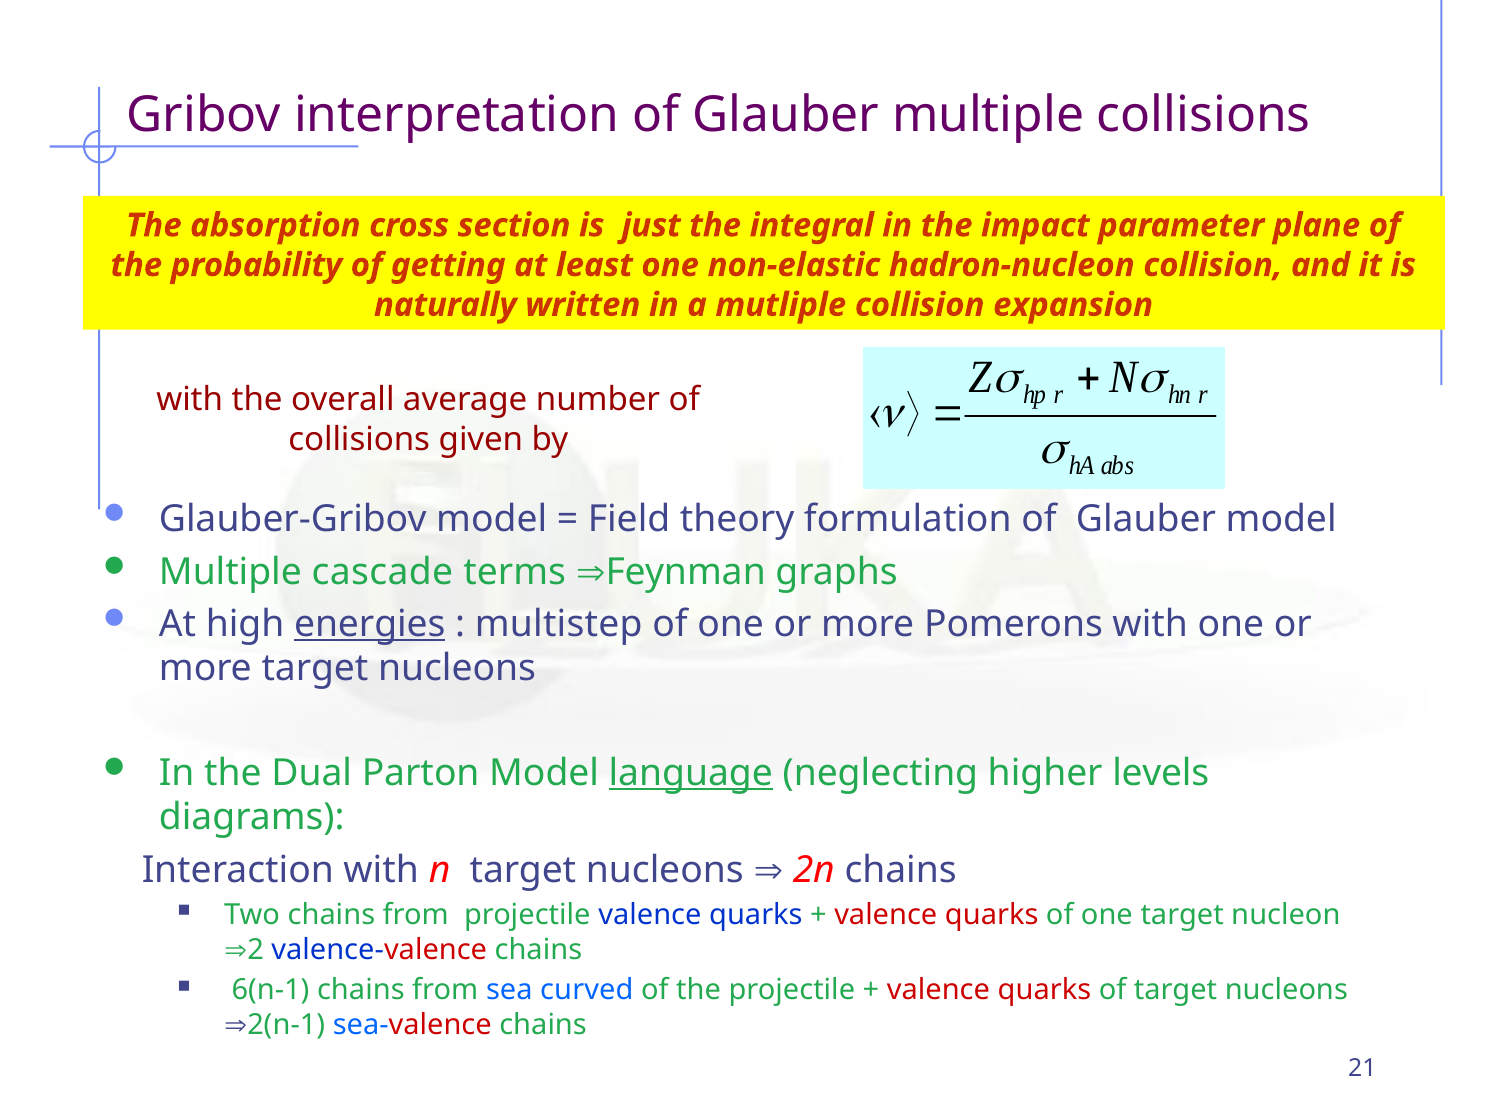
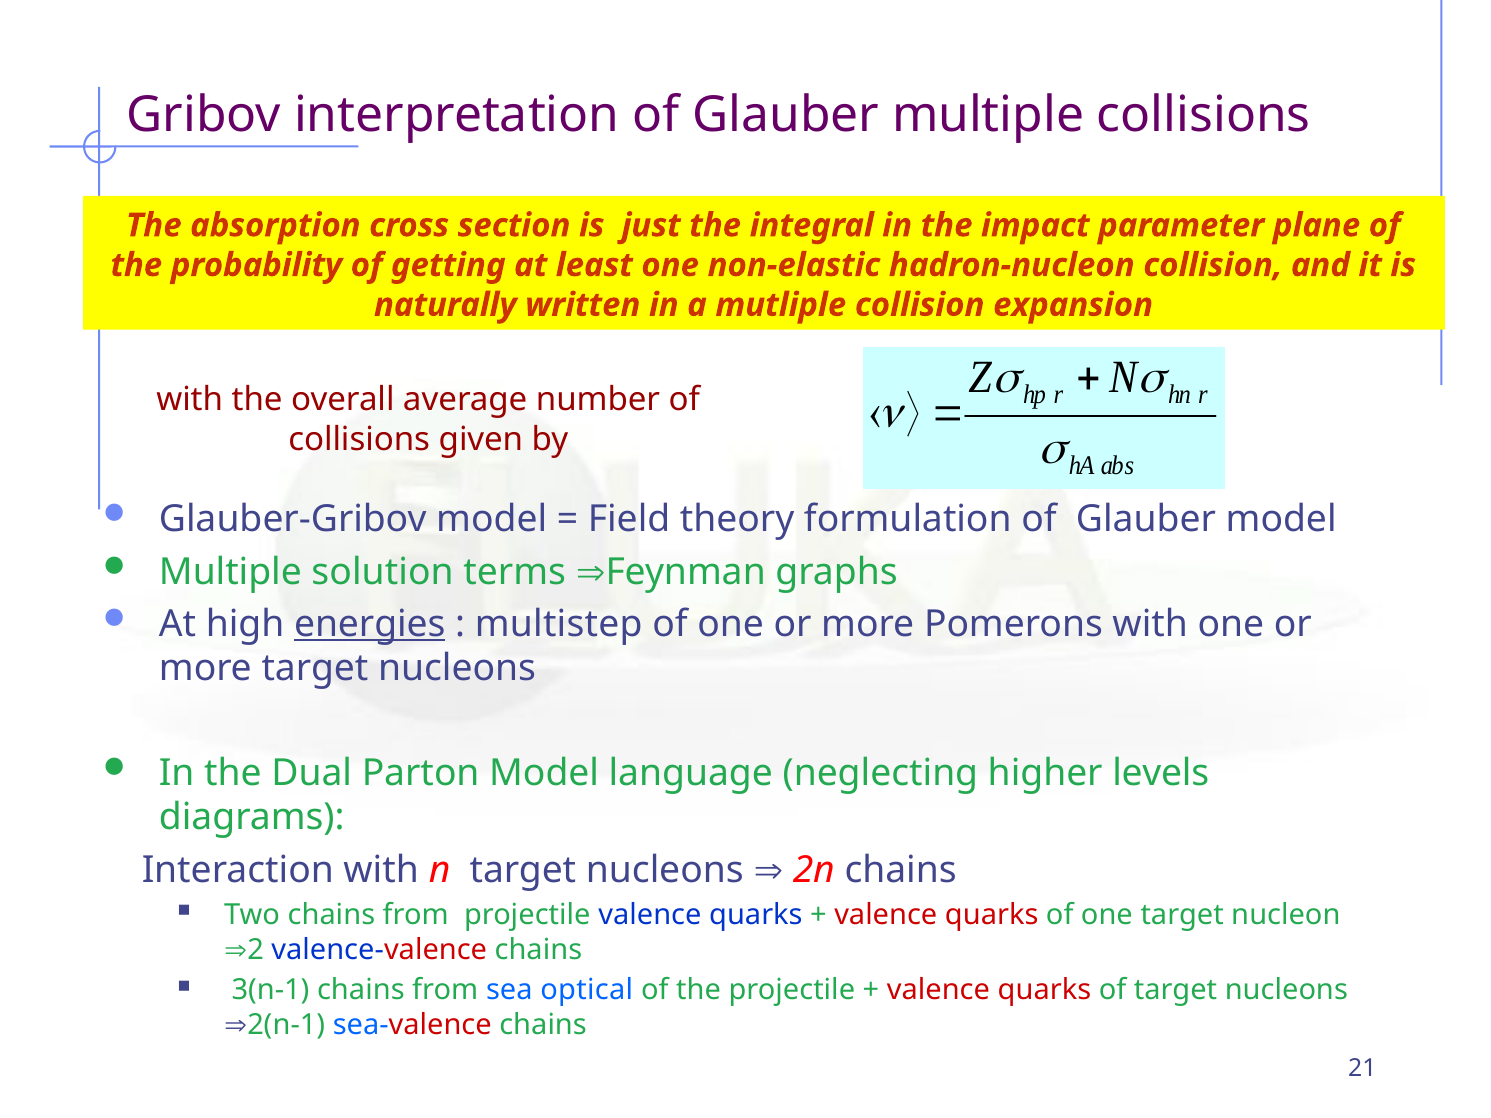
cascade: cascade -> solution
language underline: present -> none
6(n-1: 6(n-1 -> 3(n-1
curved: curved -> optical
